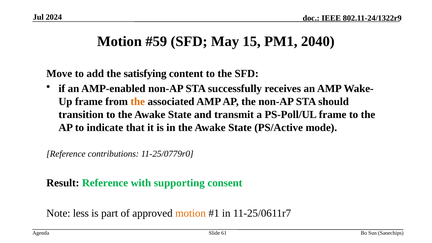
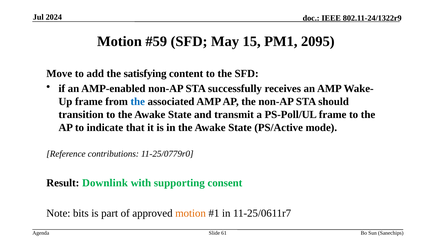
2040: 2040 -> 2095
the at (138, 102) colour: orange -> blue
Result Reference: Reference -> Downlink
less: less -> bits
